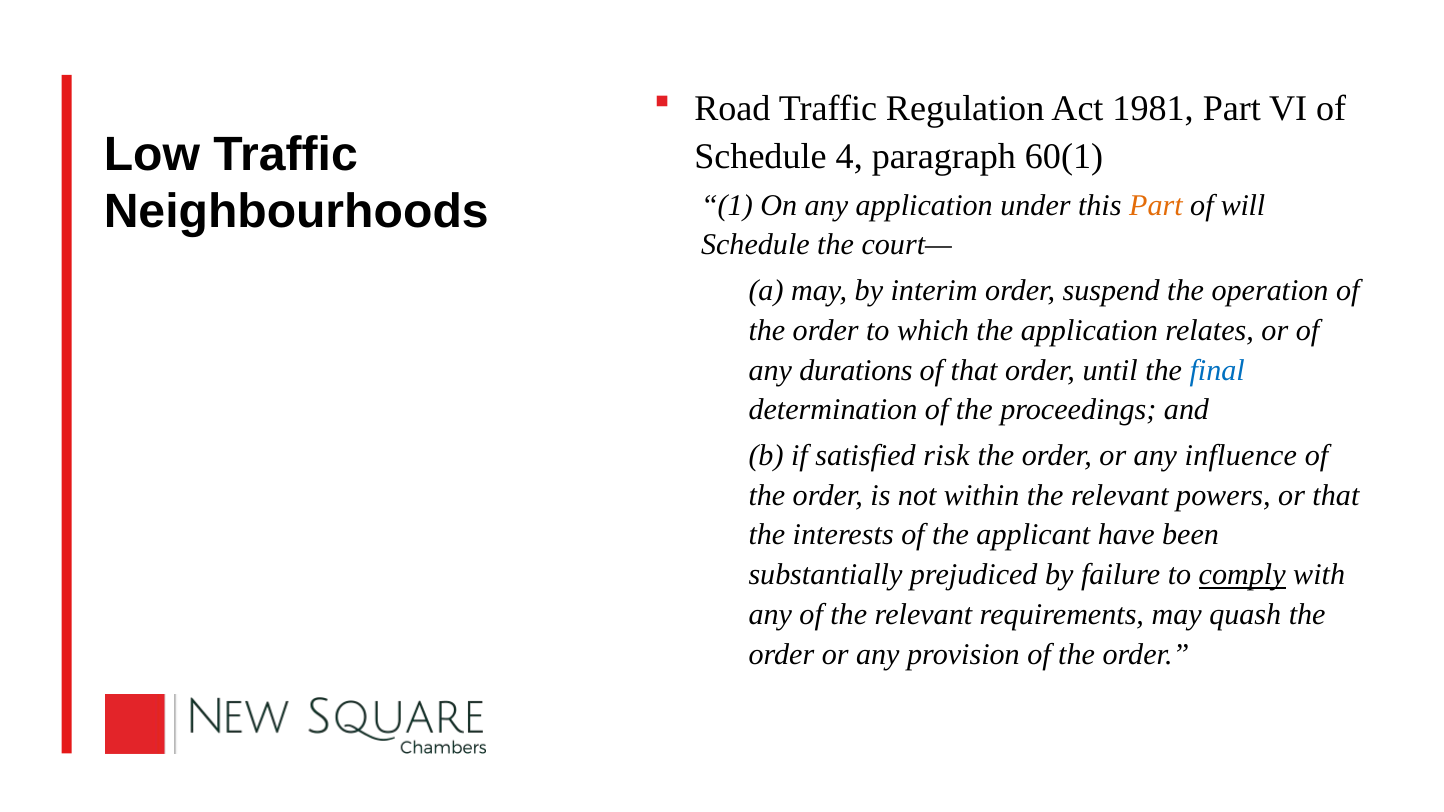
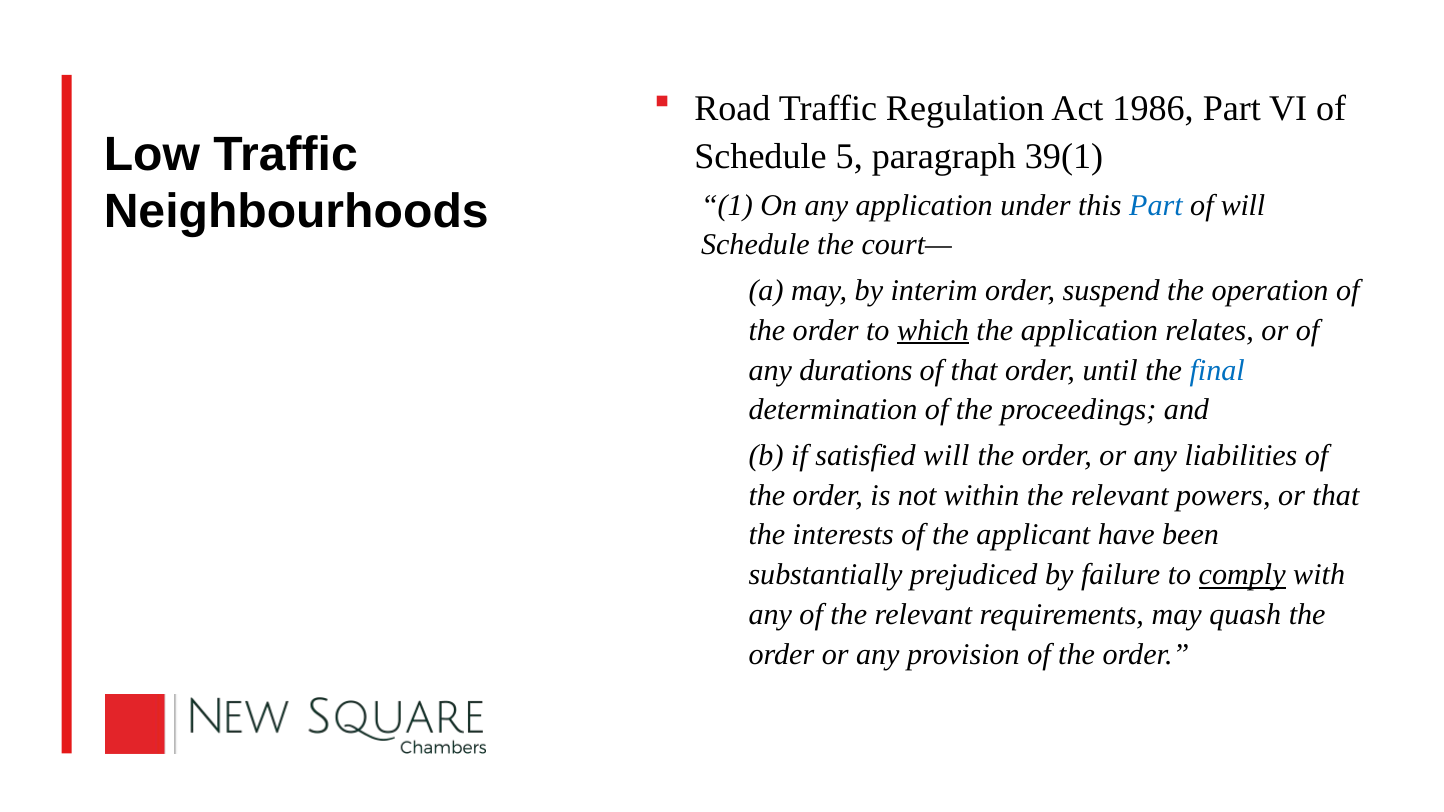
1981: 1981 -> 1986
4: 4 -> 5
60(1: 60(1 -> 39(1
Part at (1156, 205) colour: orange -> blue
which underline: none -> present
satisfied risk: risk -> will
influence: influence -> liabilities
